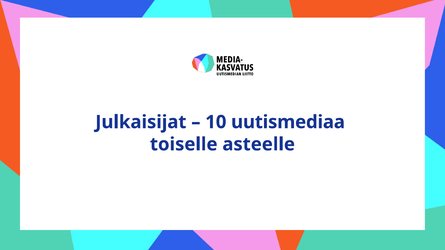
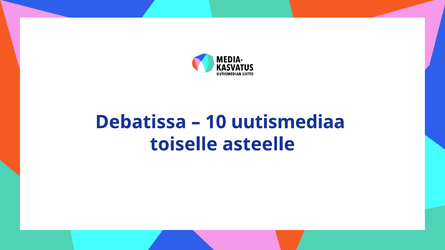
Julkaisijat: Julkaisijat -> Debatissa
